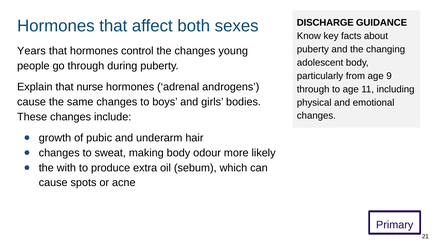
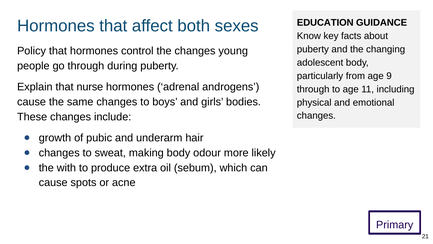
DISCHARGE: DISCHARGE -> EDUCATION
Years: Years -> Policy
